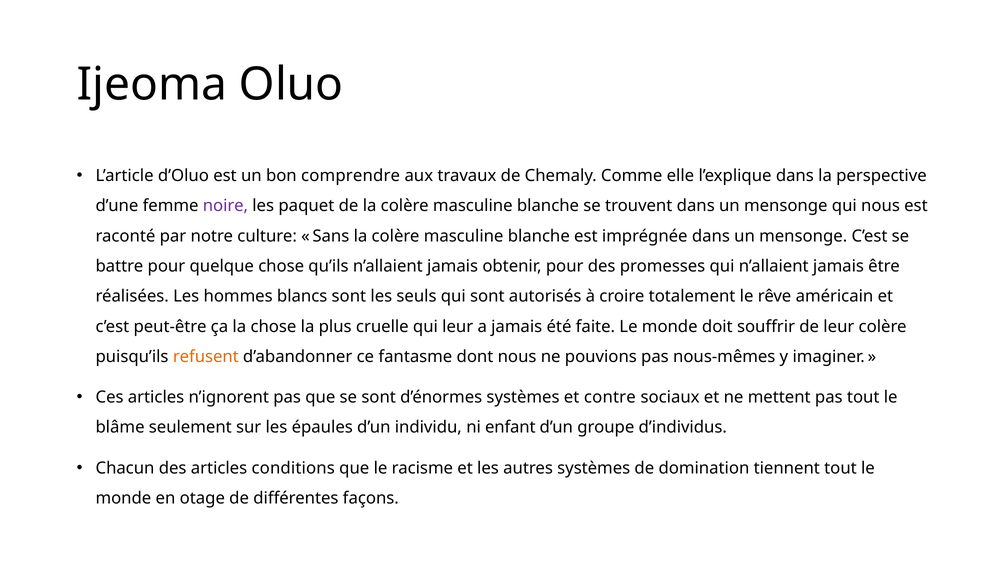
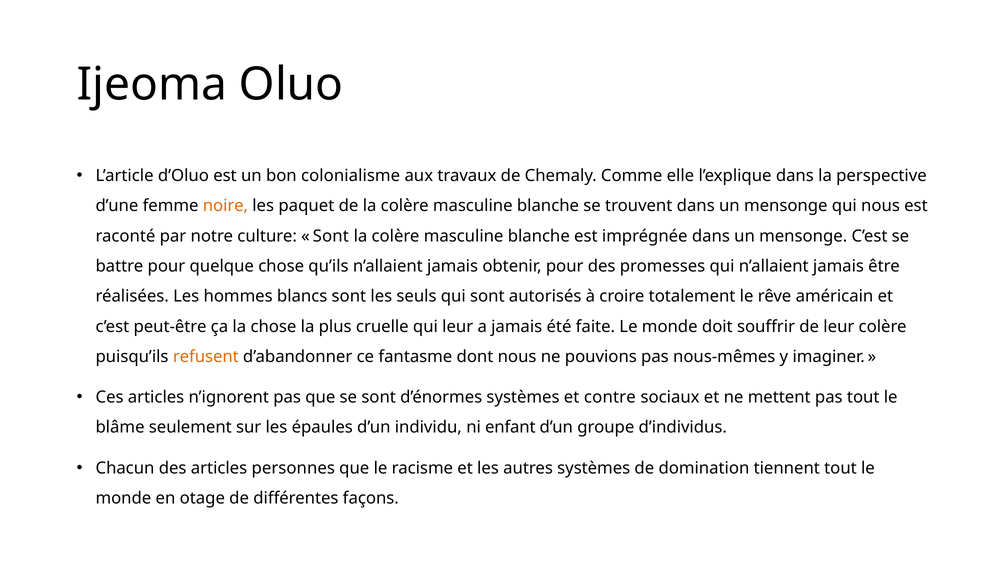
comprendre: comprendre -> colonialisme
noire colour: purple -> orange
Sans at (331, 236): Sans -> Sont
conditions: conditions -> personnes
